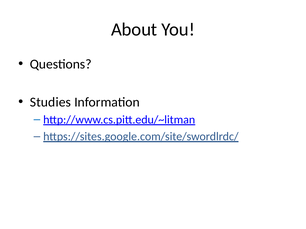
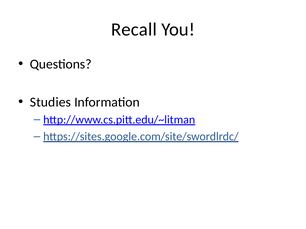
About: About -> Recall
